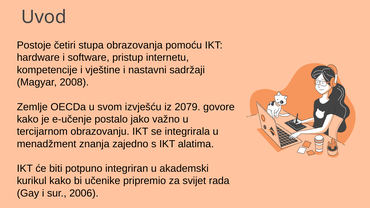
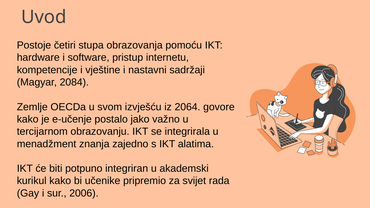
2008: 2008 -> 2084
2079: 2079 -> 2064
